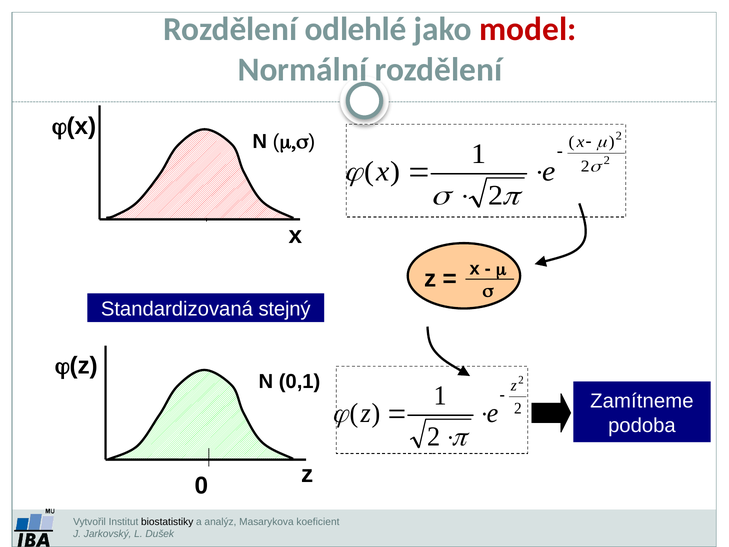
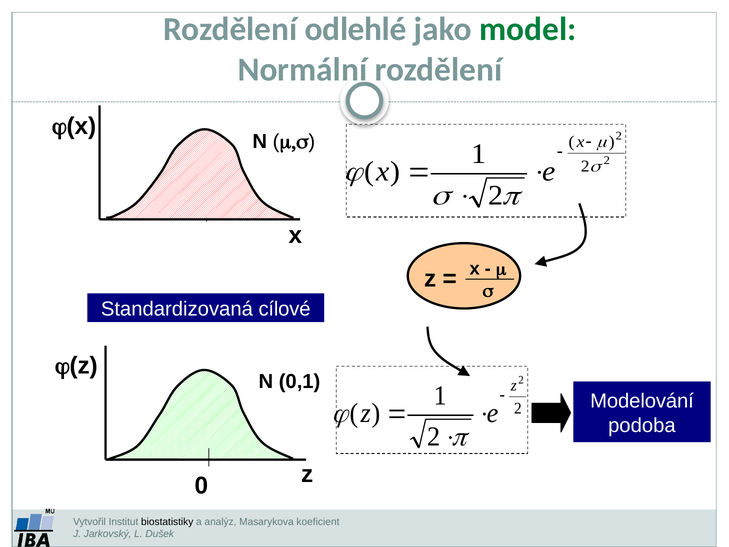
model colour: red -> green
stejný: stejný -> cílové
Zamítneme: Zamítneme -> Modelování
